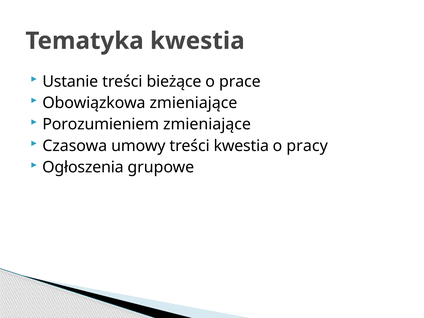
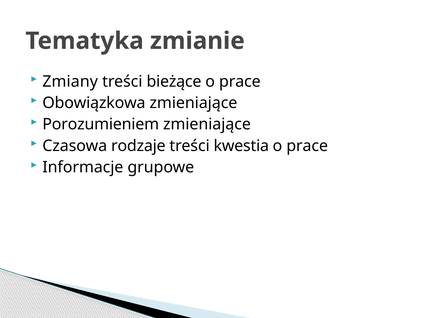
Tematyka kwestia: kwestia -> zmianie
Ustanie: Ustanie -> Zmiany
umowy: umowy -> rodzaje
pracy at (307, 146): pracy -> prace
Ogłoszenia: Ogłoszenia -> Informacje
